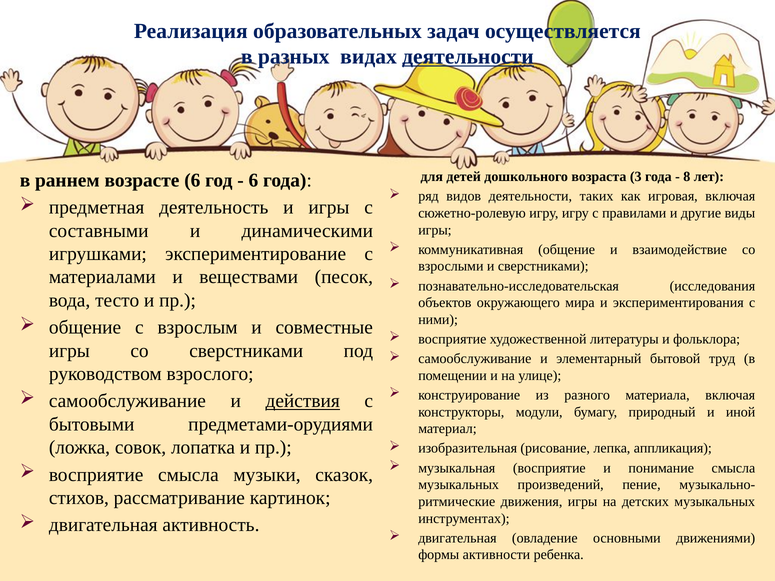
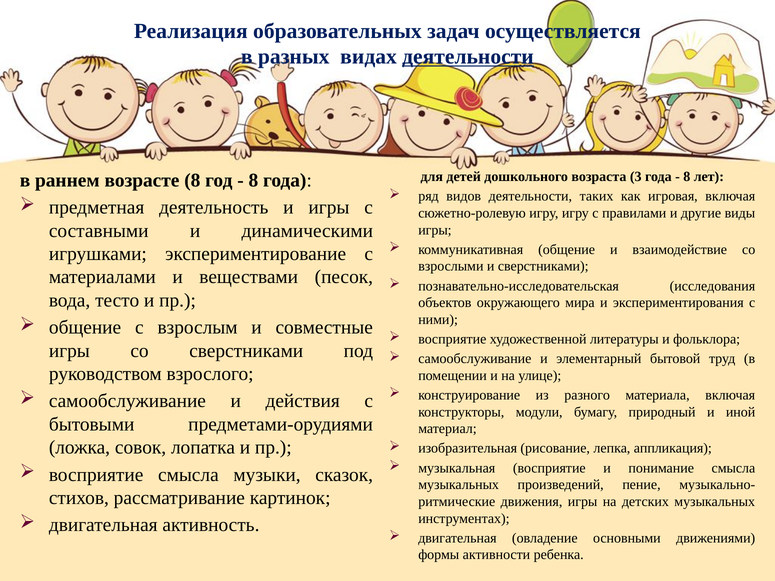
возрасте 6: 6 -> 8
6 at (253, 180): 6 -> 8
действия underline: present -> none
